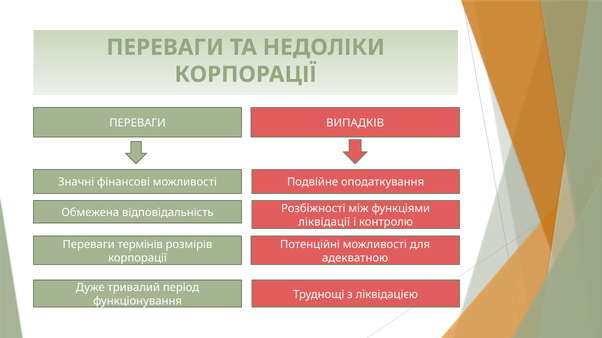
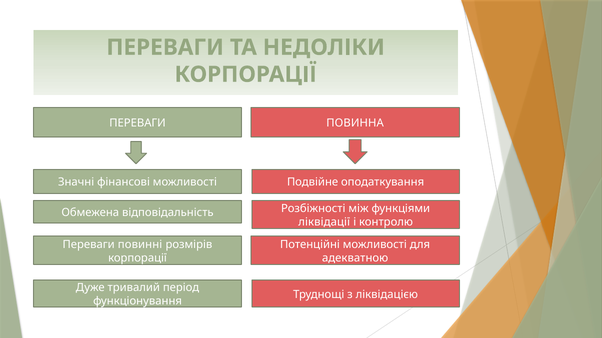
ВИПАДКІВ: ВИПАДКІВ -> ПОВИННА
термінів: термінів -> повинні
